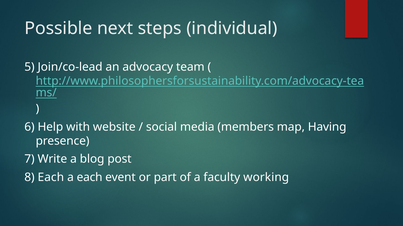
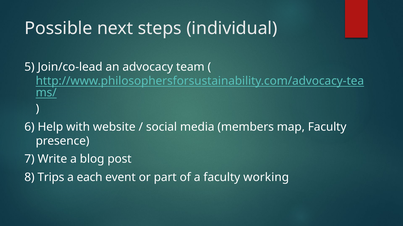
map Having: Having -> Faculty
8 Each: Each -> Trips
